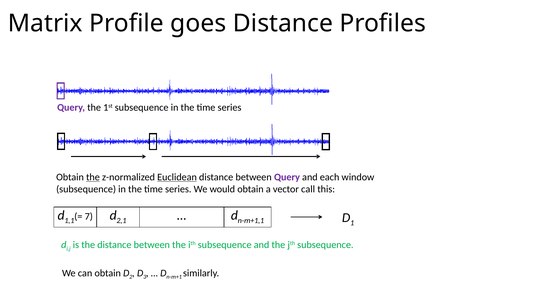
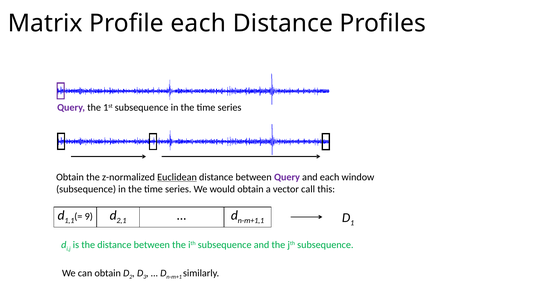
Profile goes: goes -> each
the at (93, 177) underline: present -> none
7: 7 -> 9
